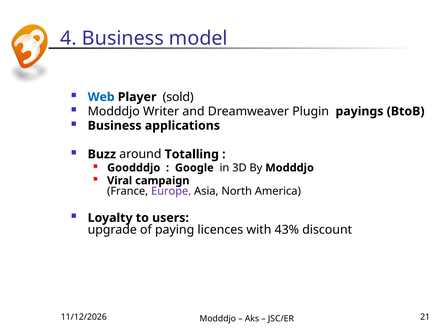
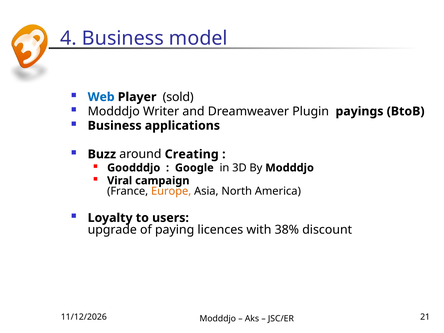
Totalling: Totalling -> Creating
Europe colour: purple -> orange
43%: 43% -> 38%
